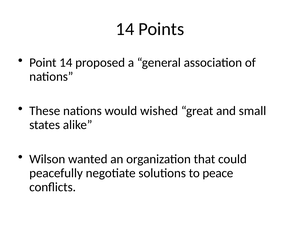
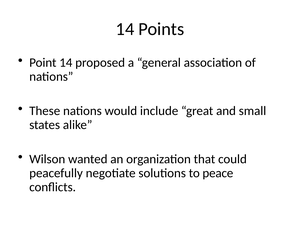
wished: wished -> include
